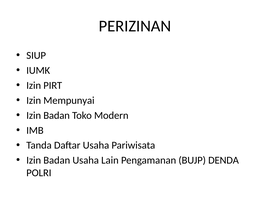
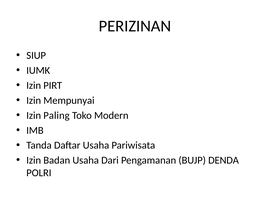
Badan at (57, 116): Badan -> Paling
Lain: Lain -> Dari
